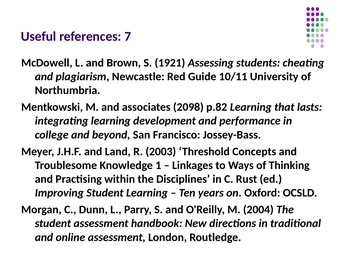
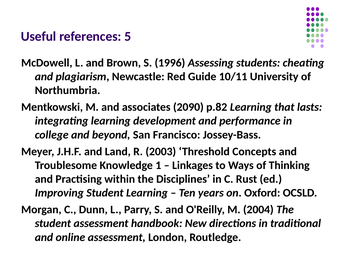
7: 7 -> 5
1921: 1921 -> 1996
2098: 2098 -> 2090
